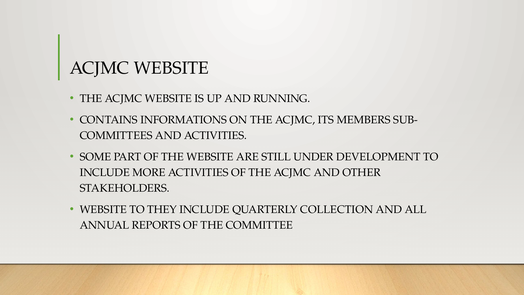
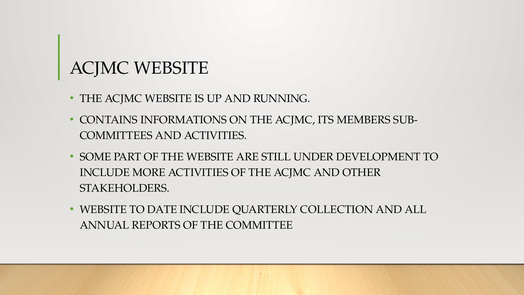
THEY: THEY -> DATE
